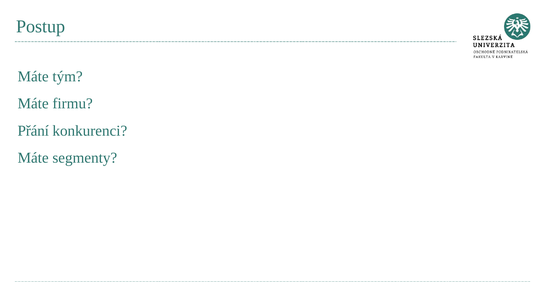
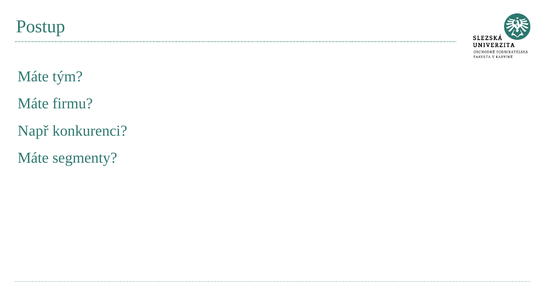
Přání: Přání -> Např
